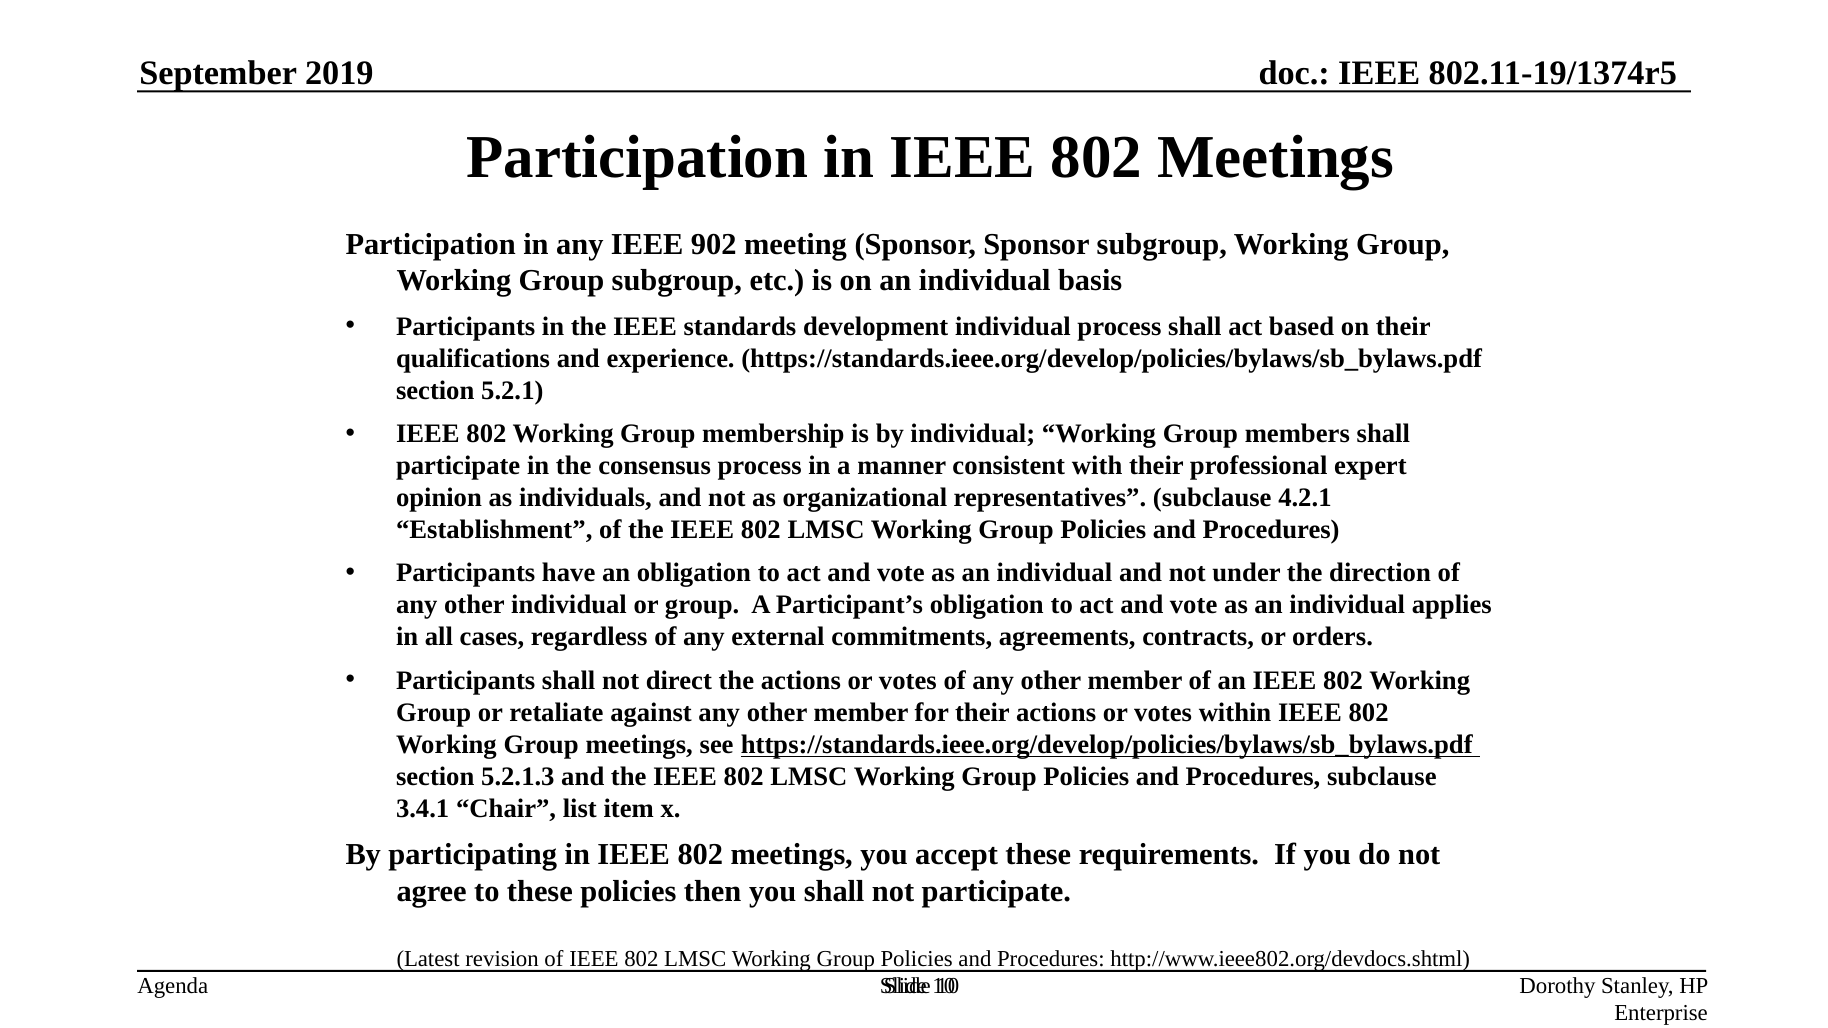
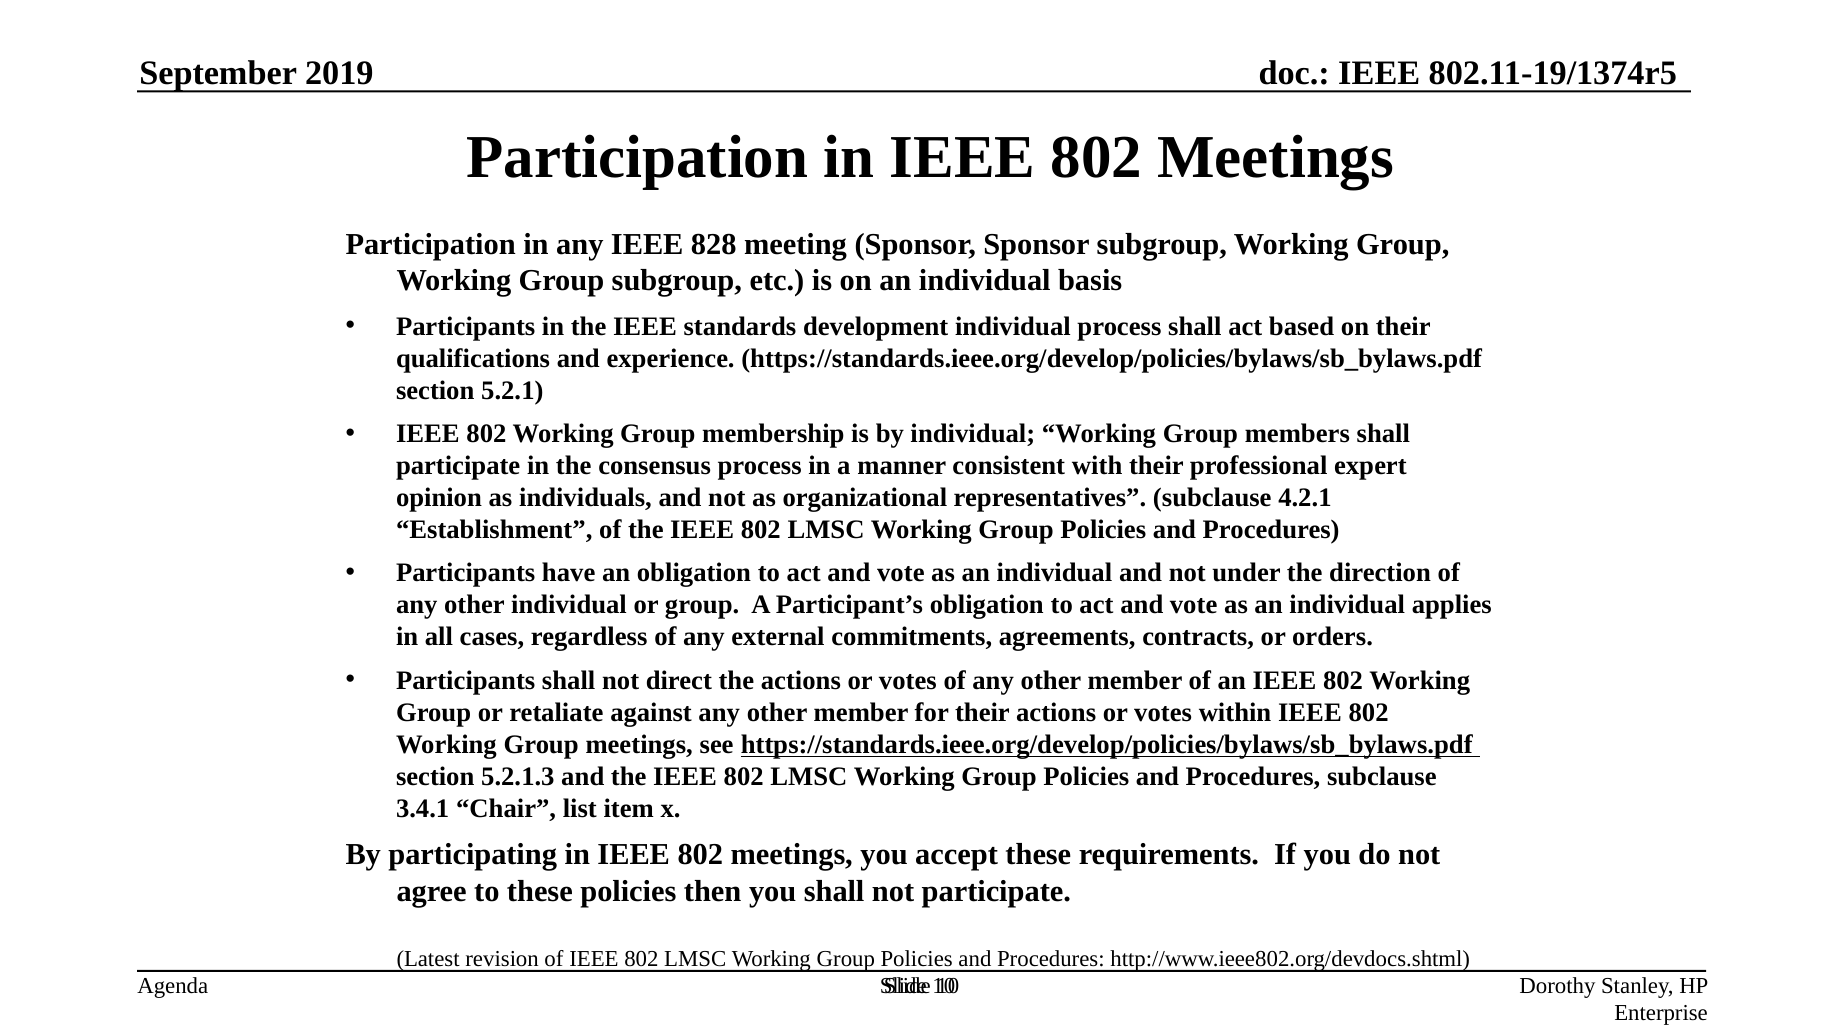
902: 902 -> 828
